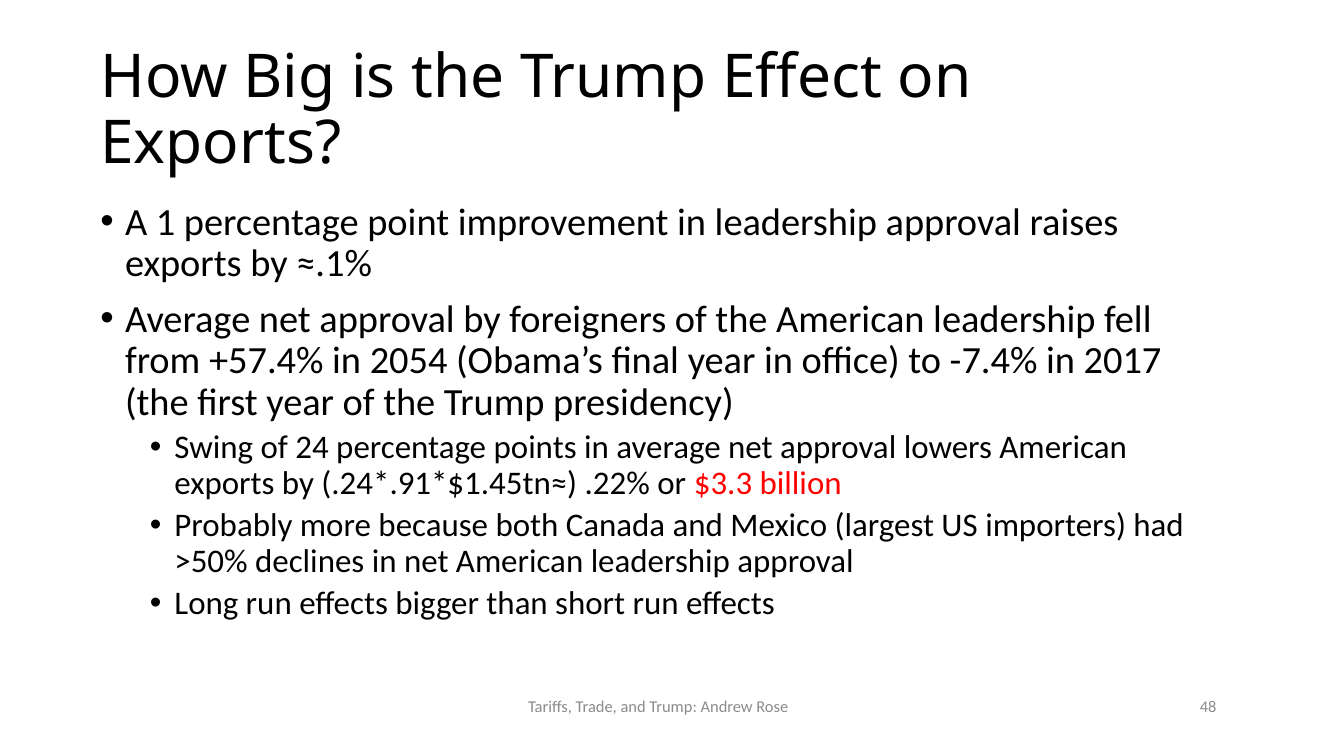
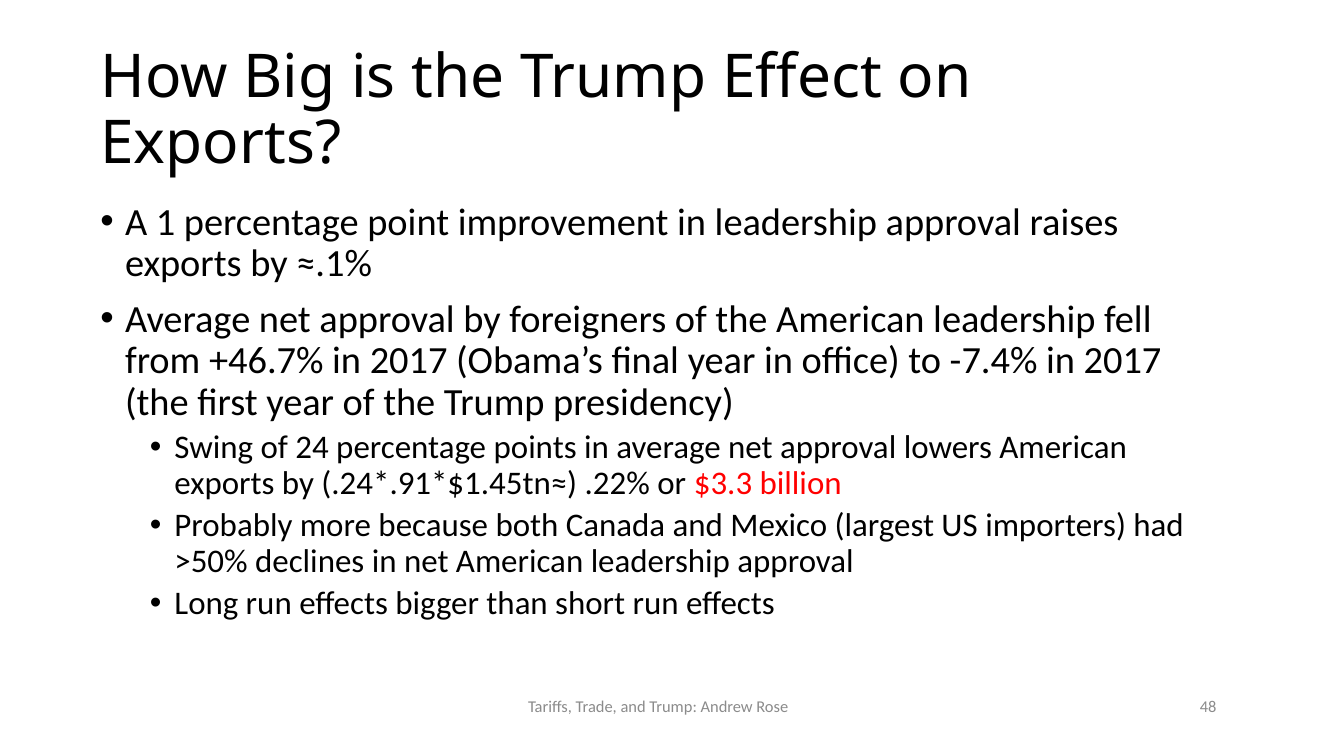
+57.4%: +57.4% -> +46.7%
2054 at (409, 361): 2054 -> 2017
